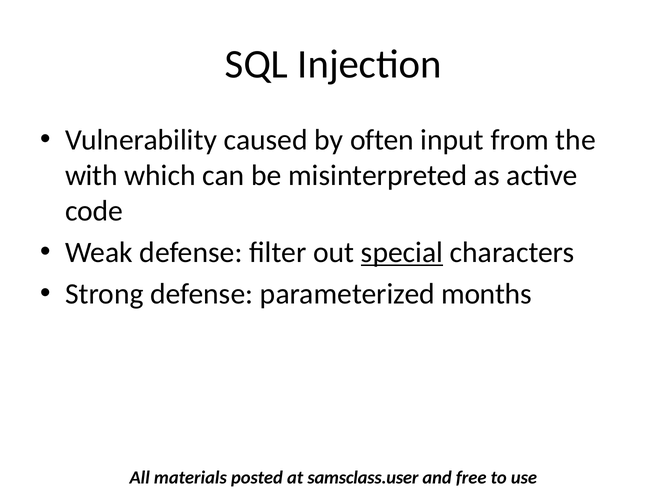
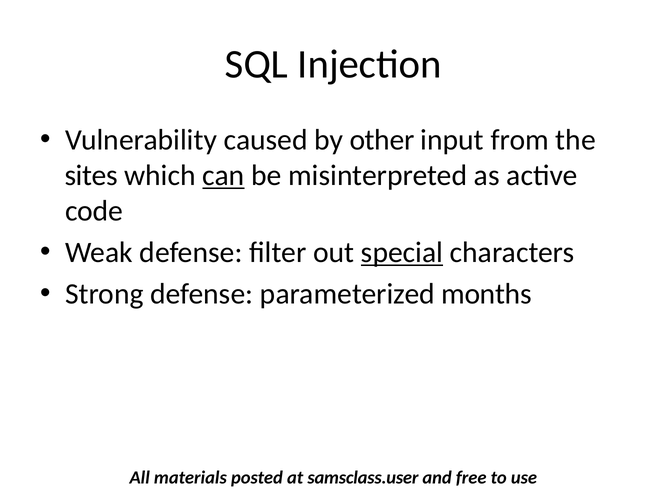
often: often -> other
with: with -> sites
can underline: none -> present
